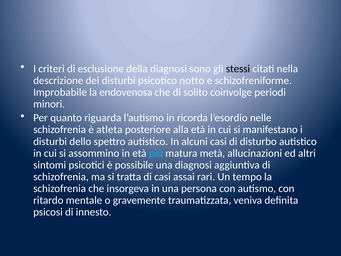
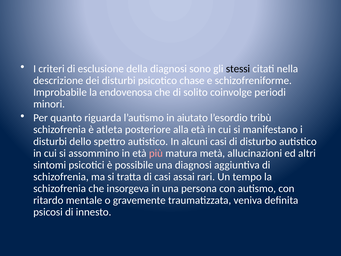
notto: notto -> chase
ricorda: ricorda -> aiutato
nelle: nelle -> tribù
più colour: light blue -> pink
